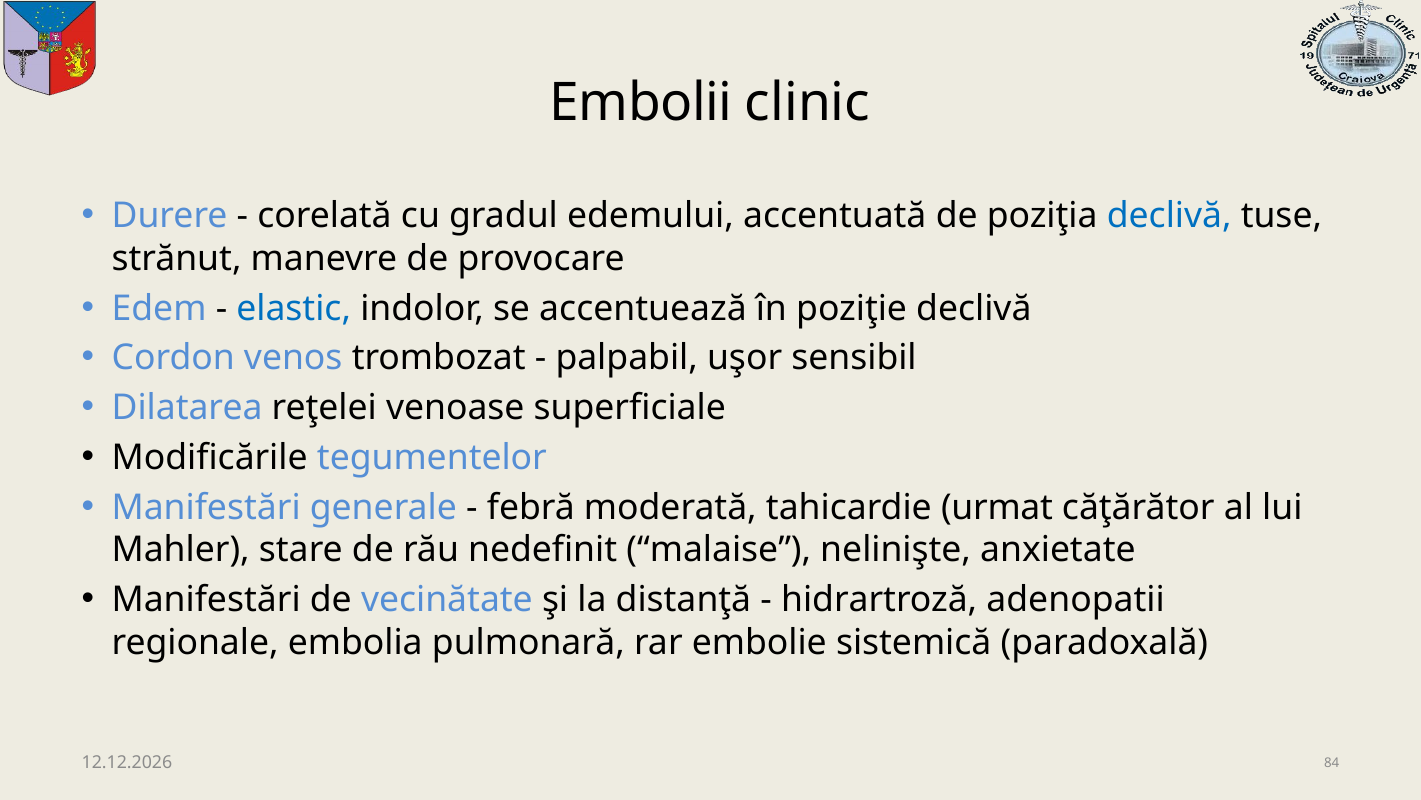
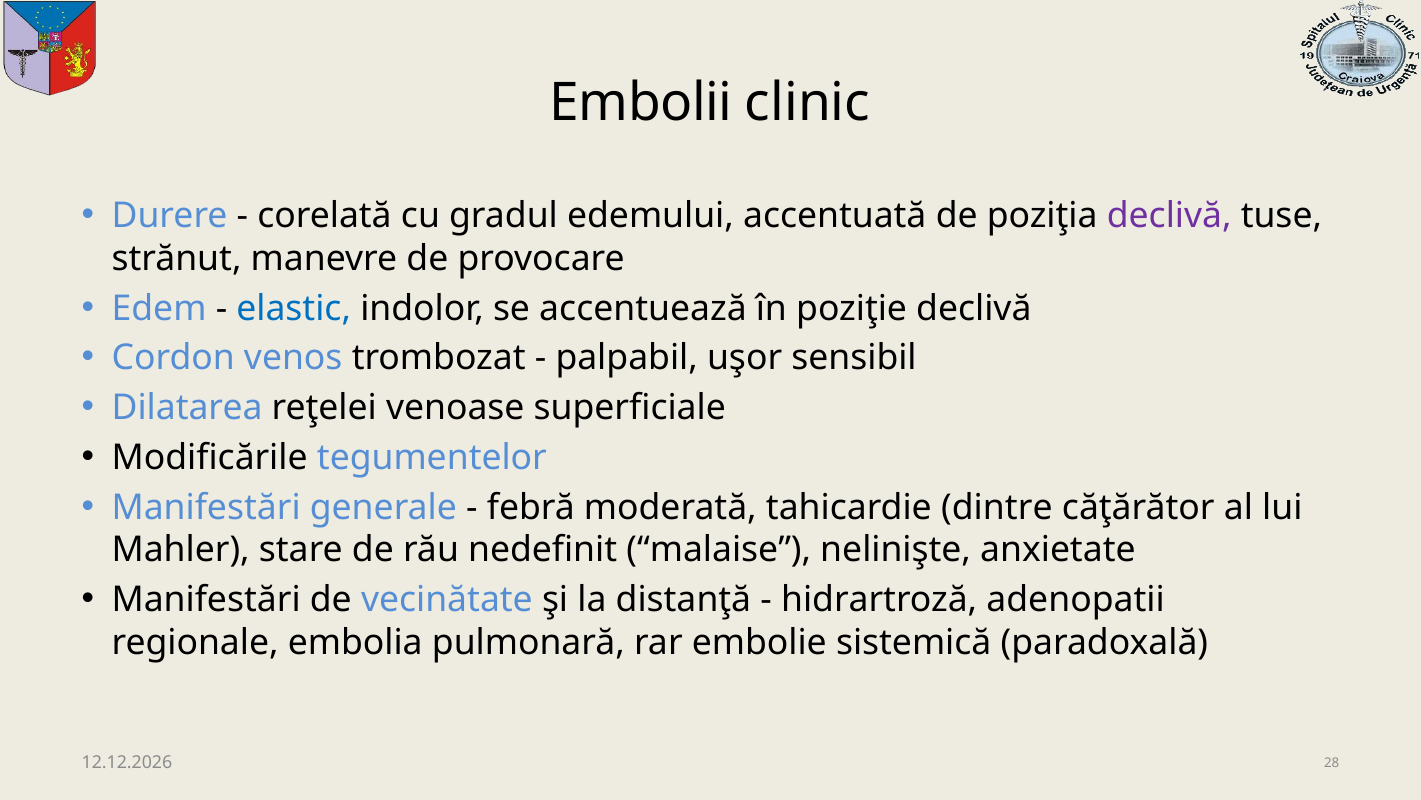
declivă at (1169, 216) colour: blue -> purple
urmat: urmat -> dintre
84: 84 -> 28
